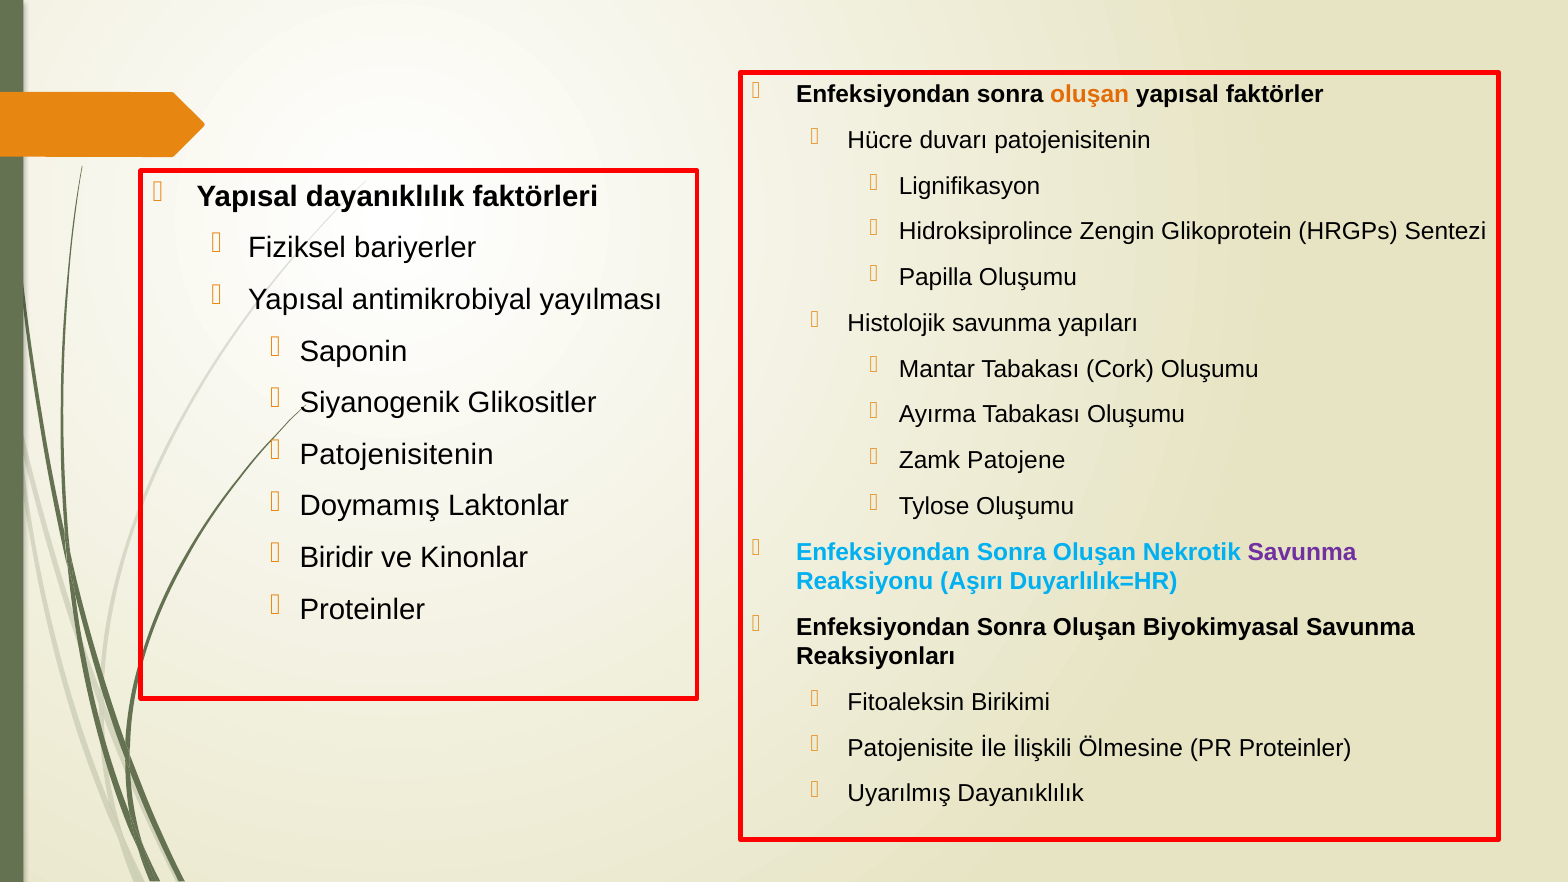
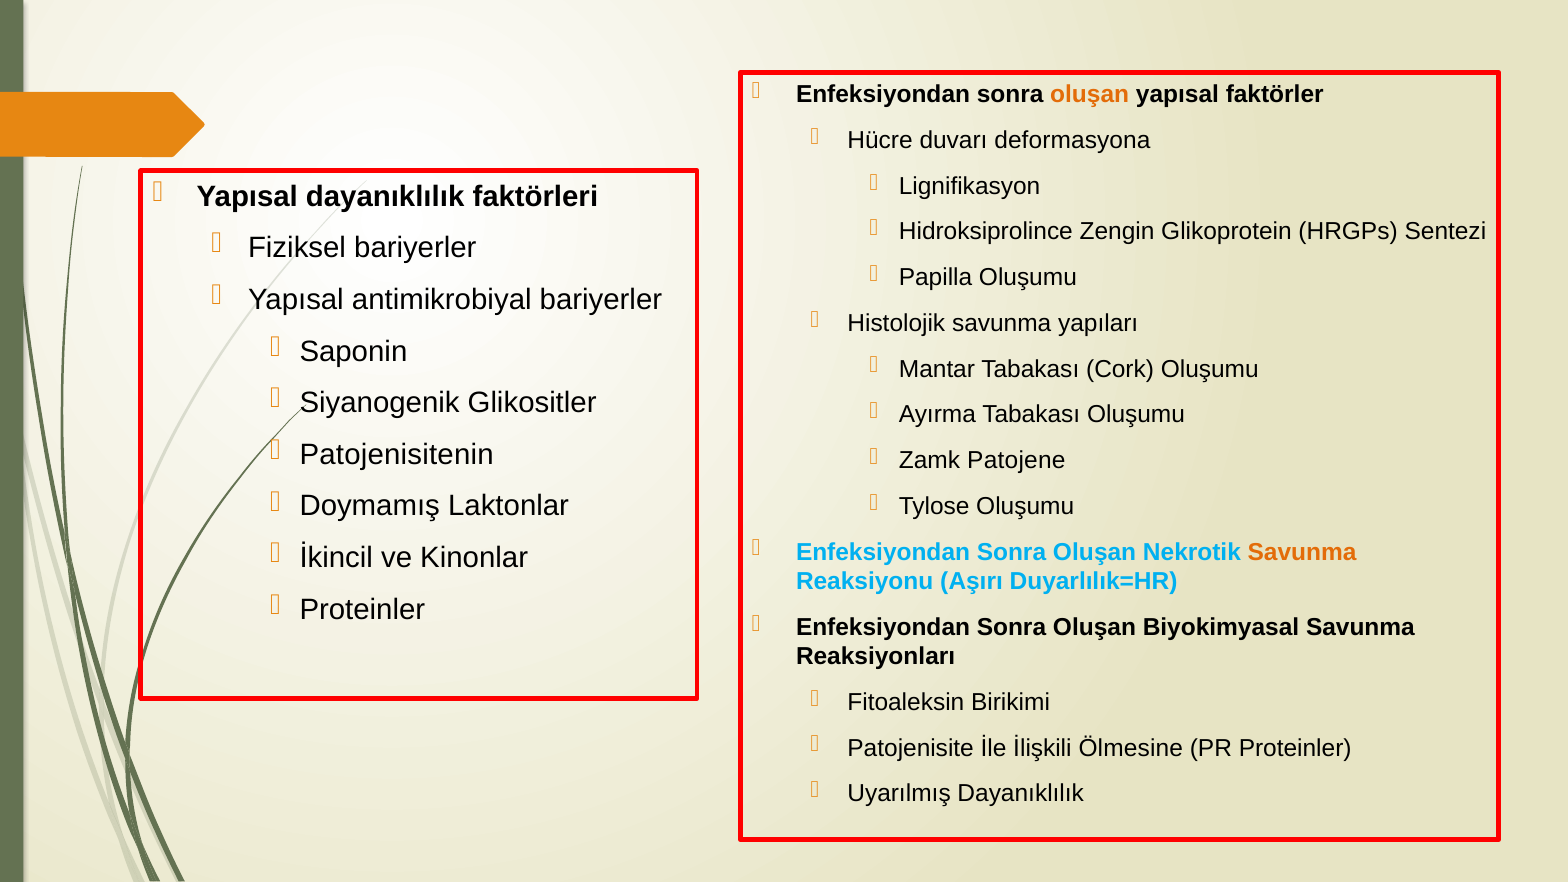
duvarı patojenisitenin: patojenisitenin -> deformasyona
antimikrobiyal yayılması: yayılması -> bariyerler
Savunma at (1302, 552) colour: purple -> orange
Biridir: Biridir -> İkincil
